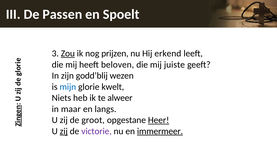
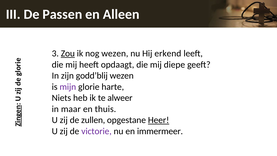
Spoelt: Spoelt -> Alleen
nog prijzen: prijzen -> wezen
beloven: beloven -> opdaagt
juiste: juiste -> diepe
mijn colour: blue -> purple
kwelt: kwelt -> harte
langs: langs -> thuis
groot: groot -> zullen
zij at (64, 131) underline: present -> none
immermeer underline: present -> none
